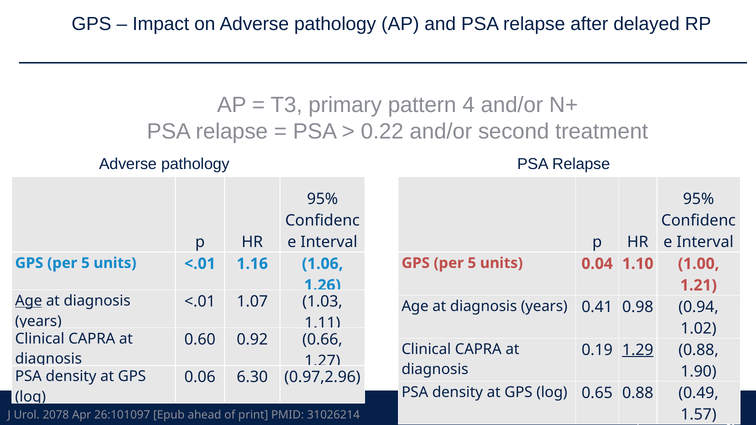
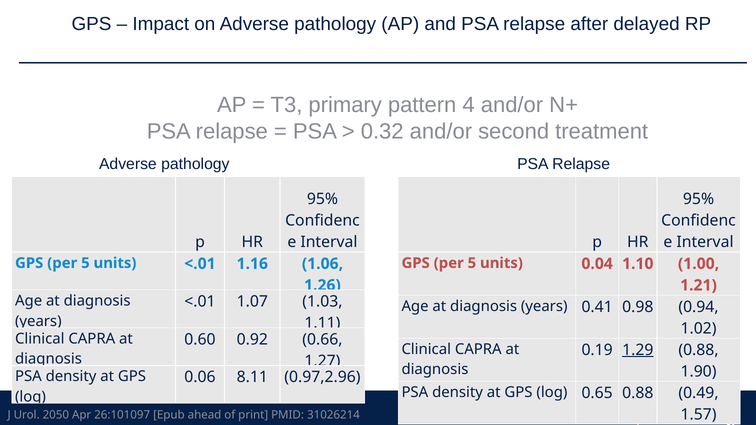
0.22: 0.22 -> 0.32
Age at (29, 301) underline: present -> none
6.30: 6.30 -> 8.11
2078: 2078 -> 2050
